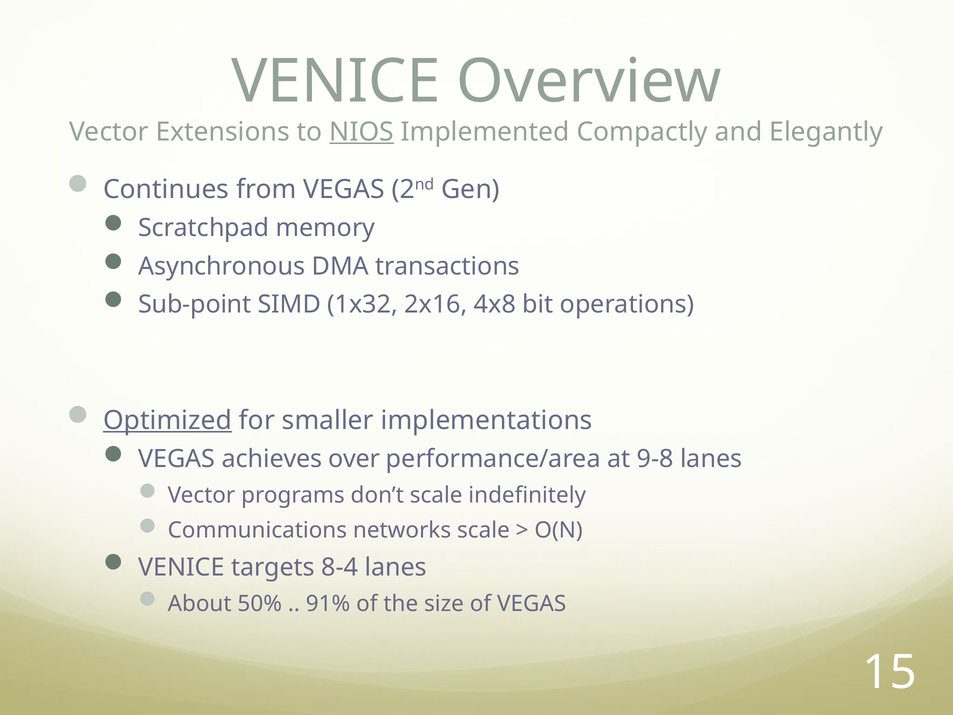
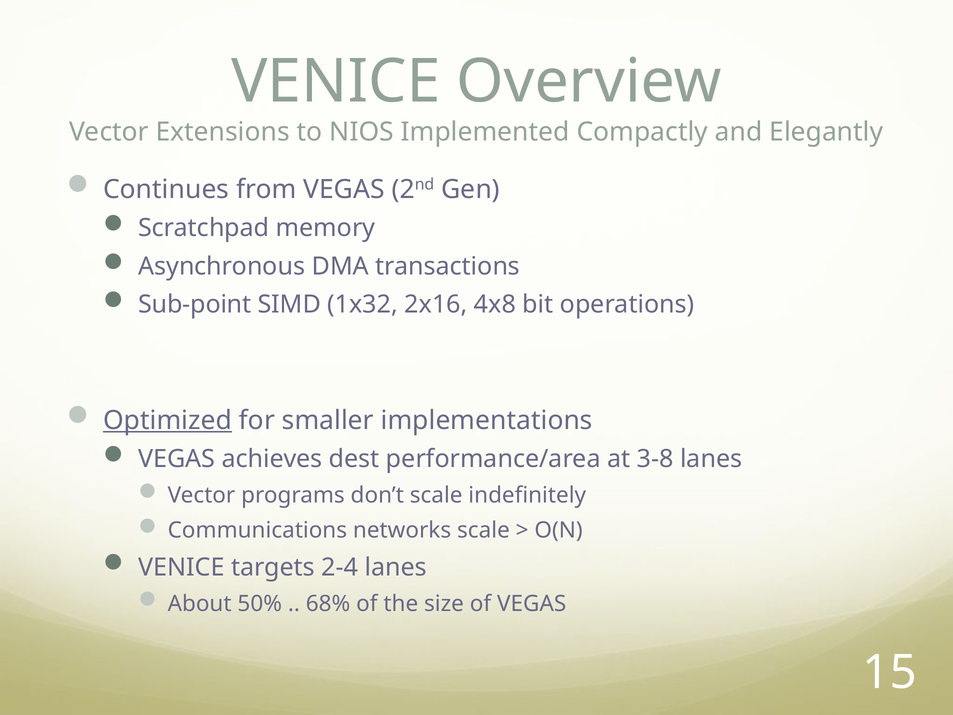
NIOS underline: present -> none
over: over -> dest
9-8: 9-8 -> 3-8
8-4: 8-4 -> 2-4
91%: 91% -> 68%
